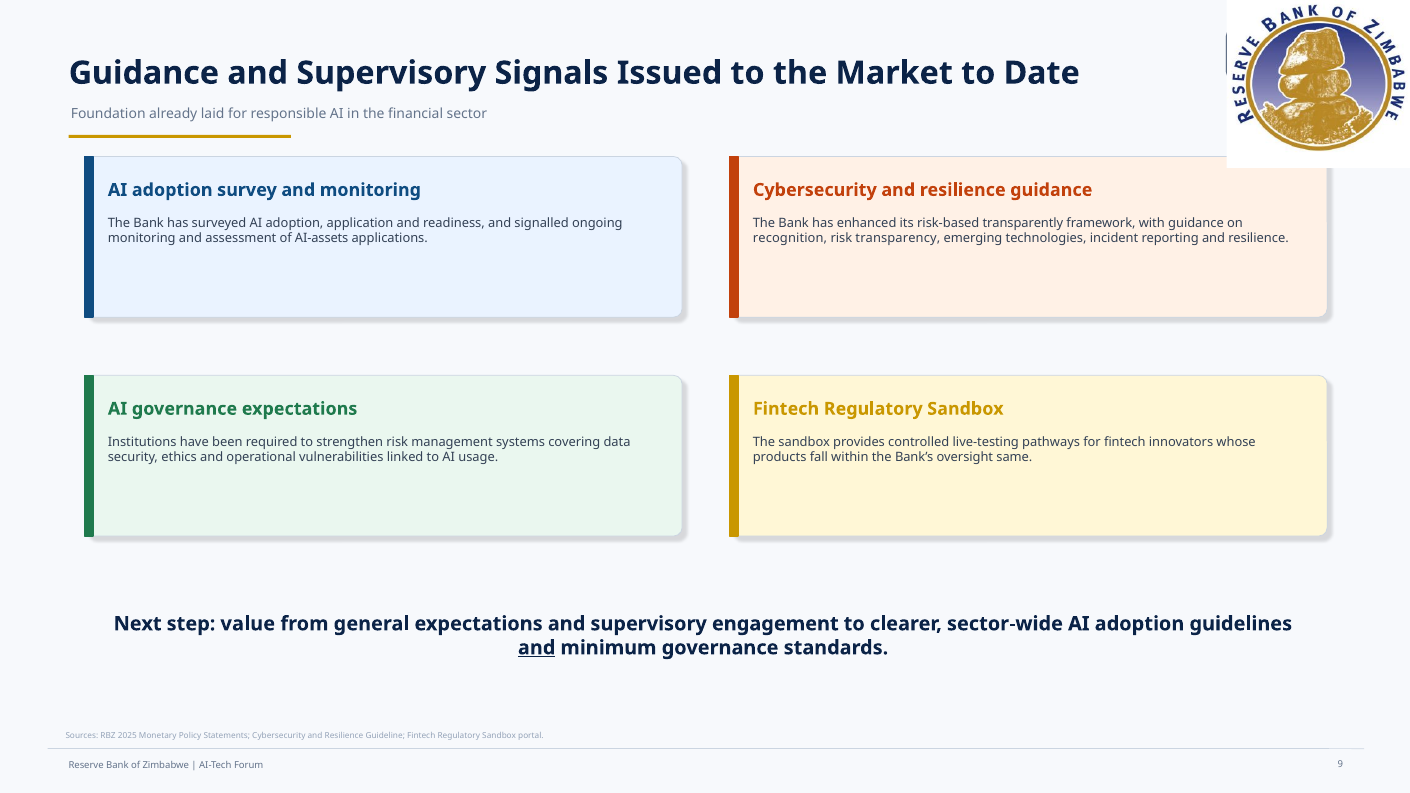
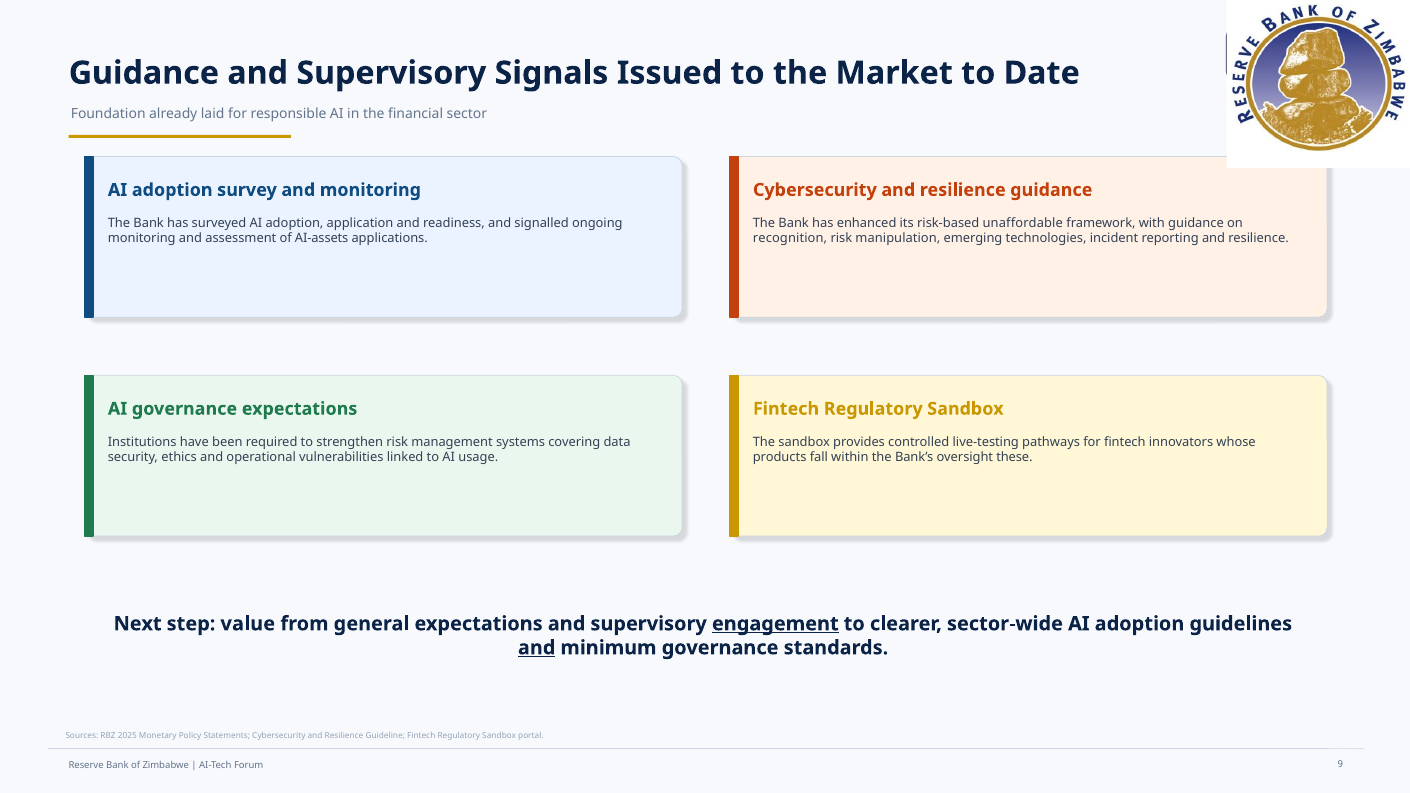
transparently: transparently -> unaffordable
transparency: transparency -> manipulation
same: same -> these
engagement underline: none -> present
